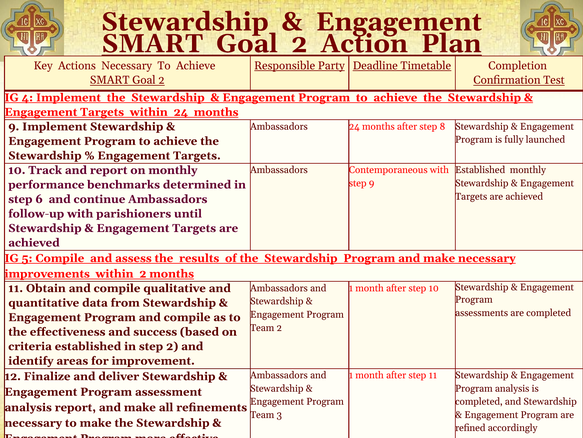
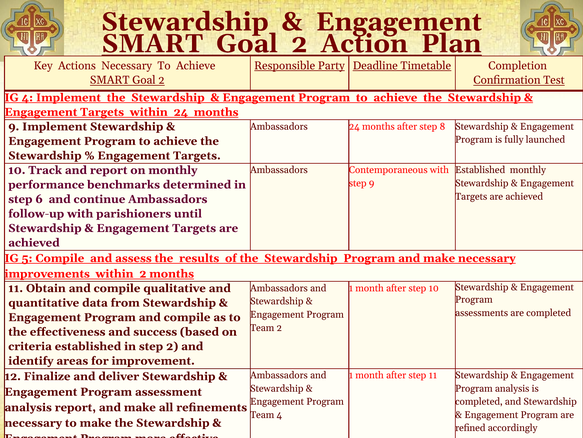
Team 3: 3 -> 4
